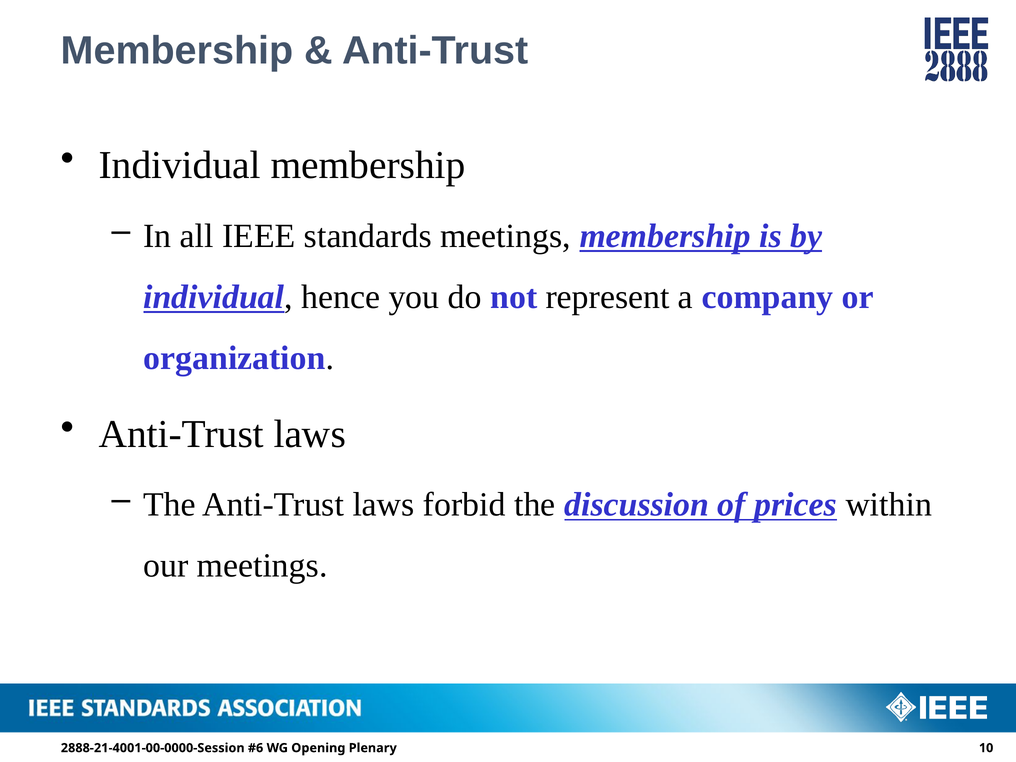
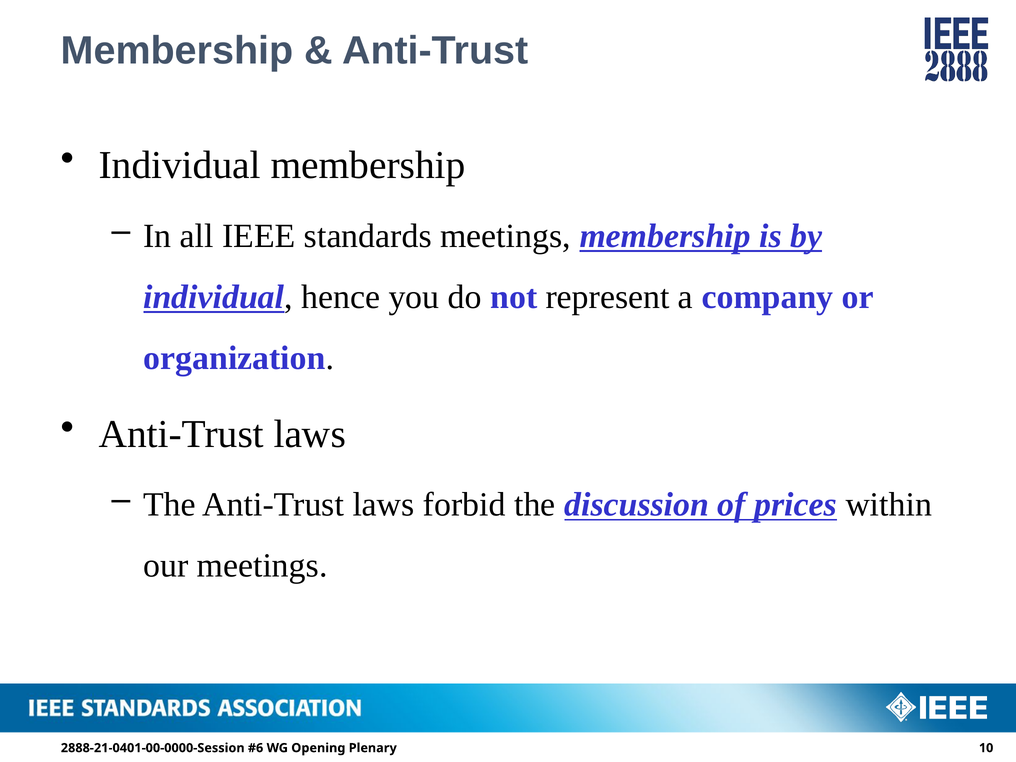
2888-21-4001-00-0000-Session: 2888-21-4001-00-0000-Session -> 2888-21-0401-00-0000-Session
